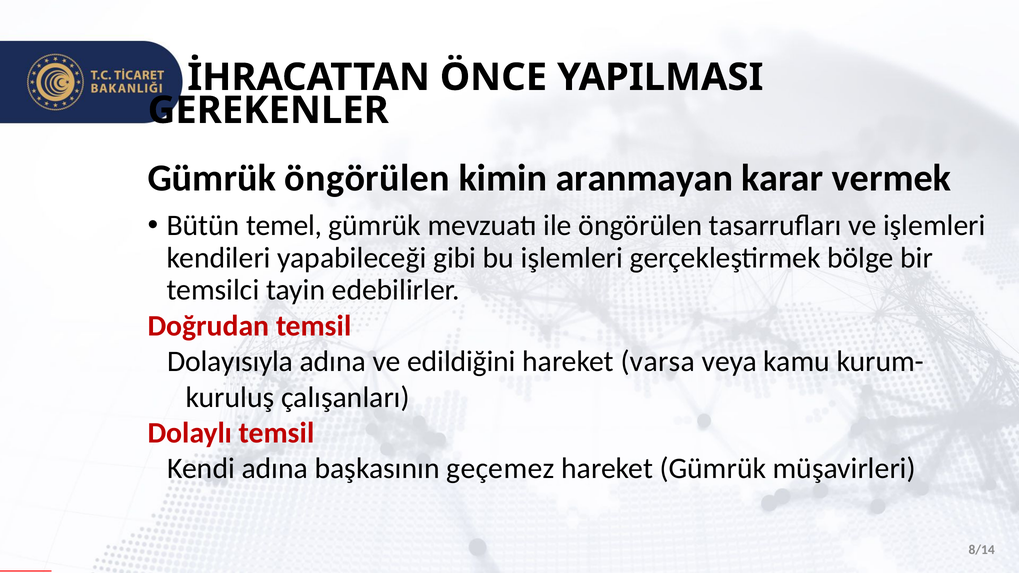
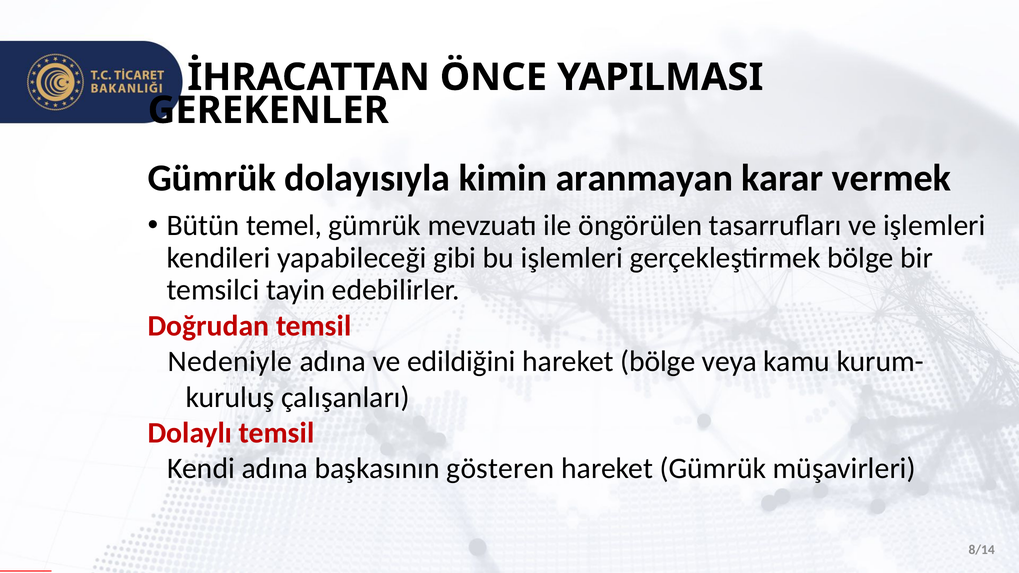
Gümrük öngörülen: öngörülen -> dolayısıyla
Dolayısıyla: Dolayısıyla -> Nedeniyle
hareket varsa: varsa -> bölge
geçemez: geçemez -> gösteren
